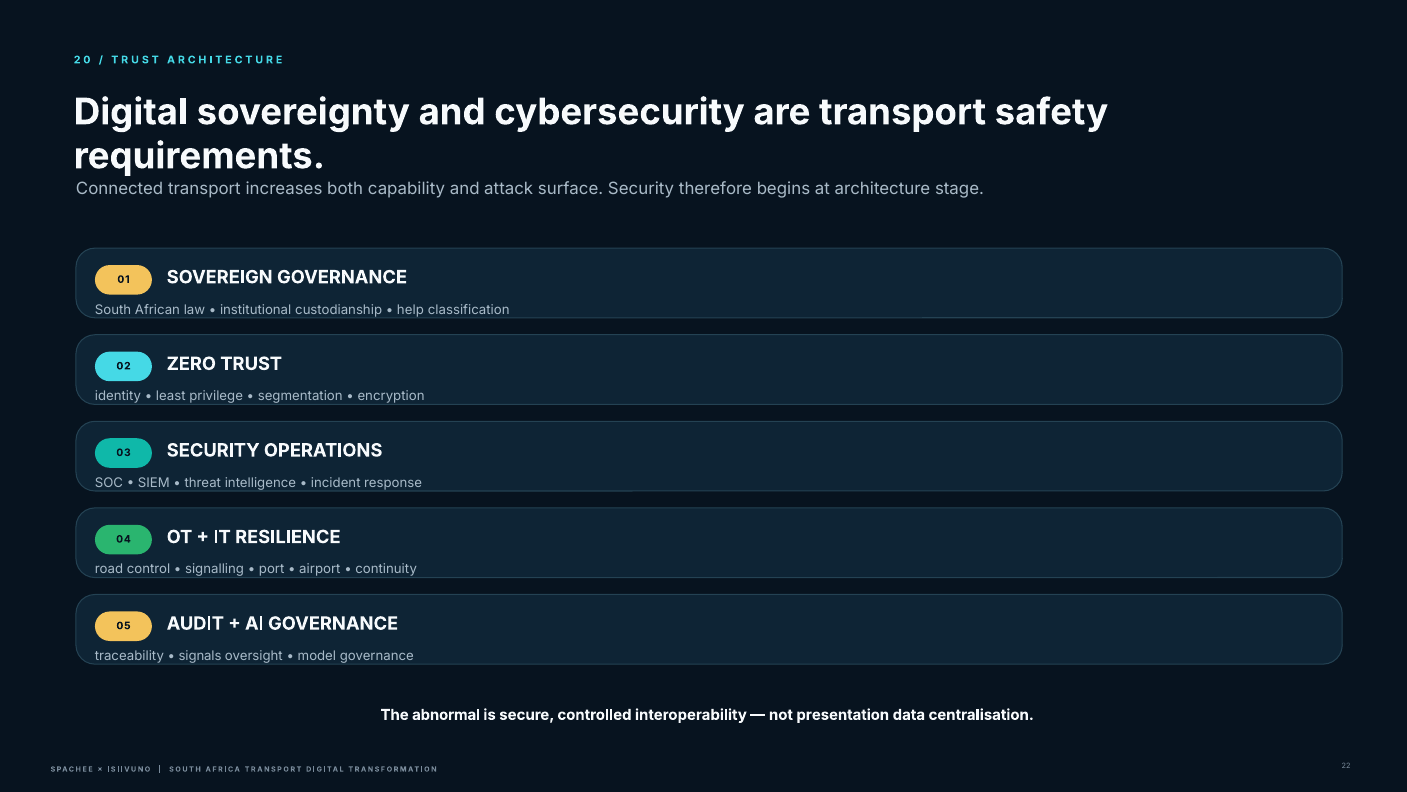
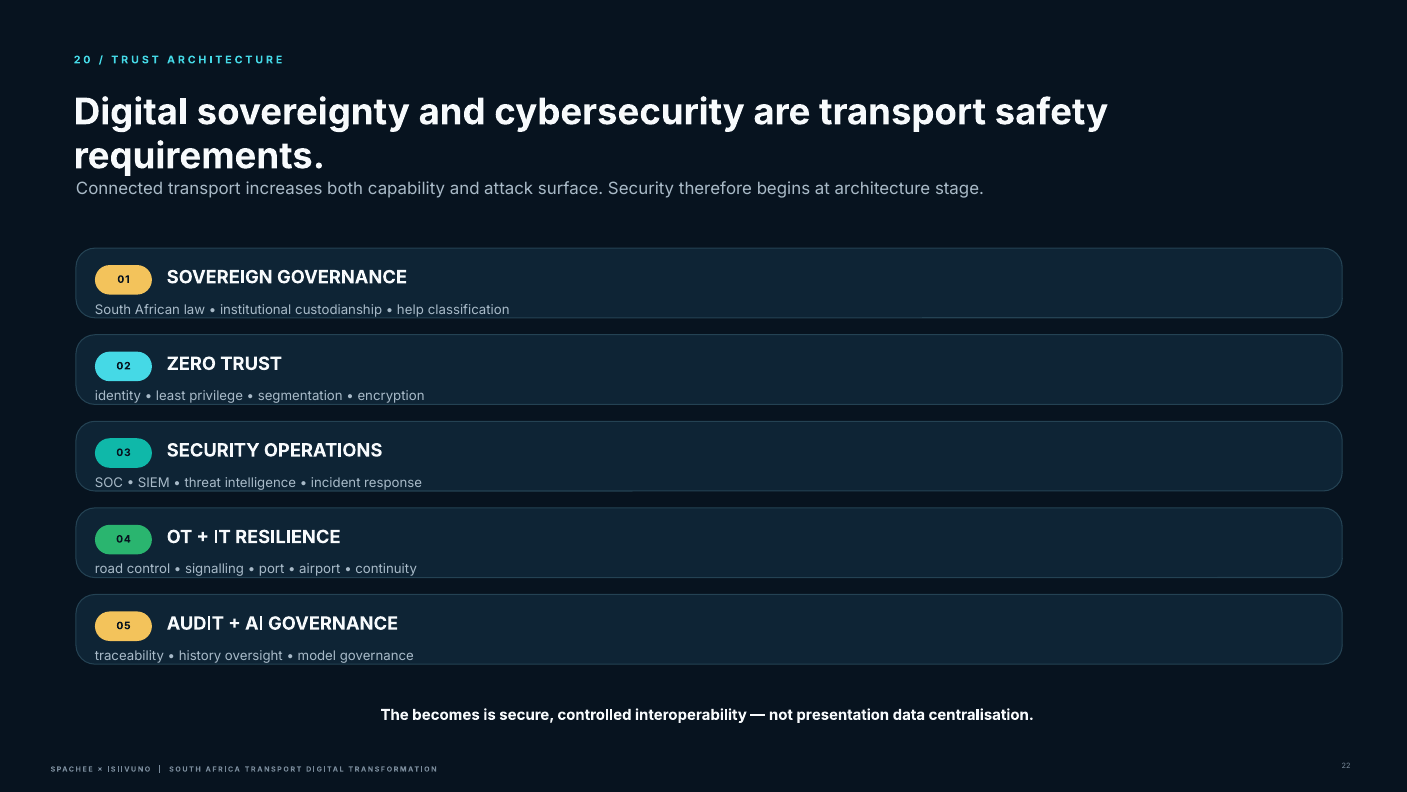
signals: signals -> history
abnormal: abnormal -> becomes
